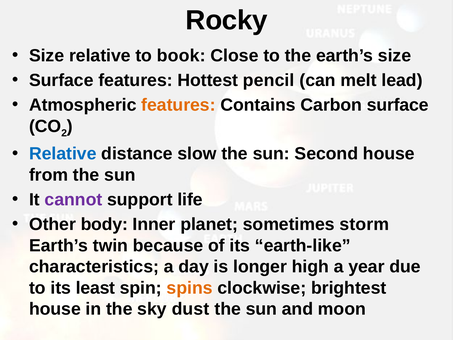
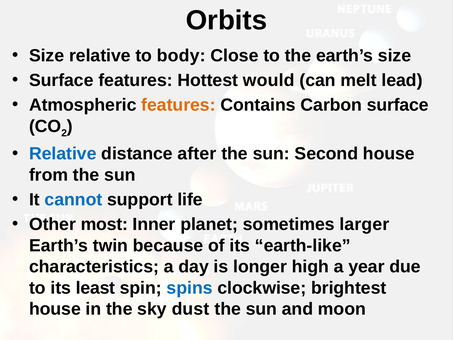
Rocky: Rocky -> Orbits
book: book -> body
pencil: pencil -> would
slow: slow -> after
cannot colour: purple -> blue
body: body -> most
storm: storm -> larger
spins colour: orange -> blue
